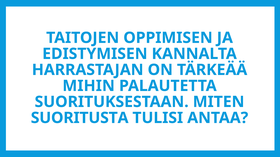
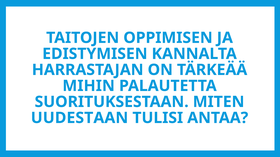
SUORITUSTA: SUORITUSTA -> UUDESTAAN
